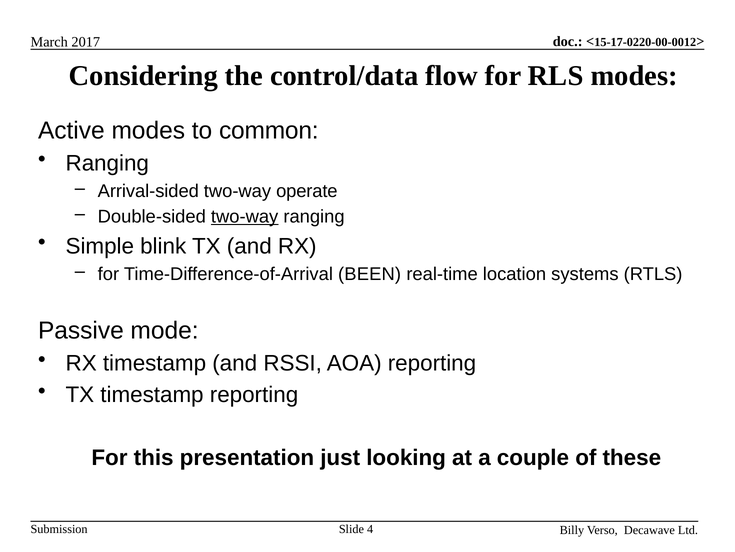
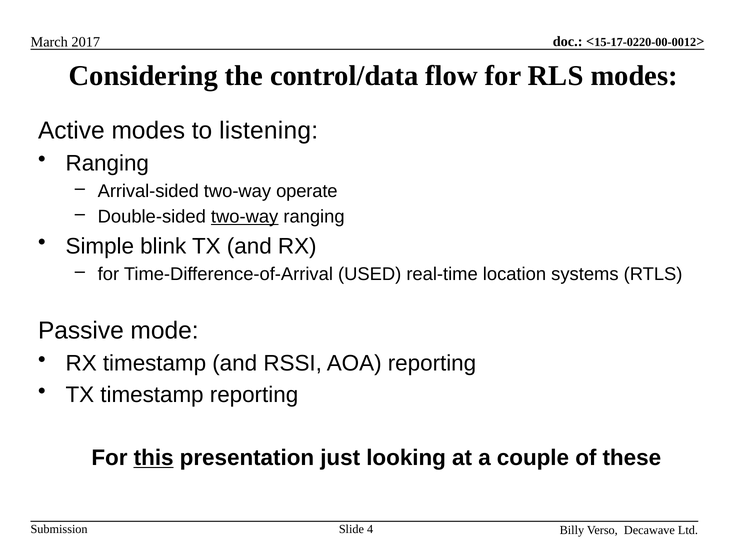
common: common -> listening
BEEN: BEEN -> USED
this underline: none -> present
